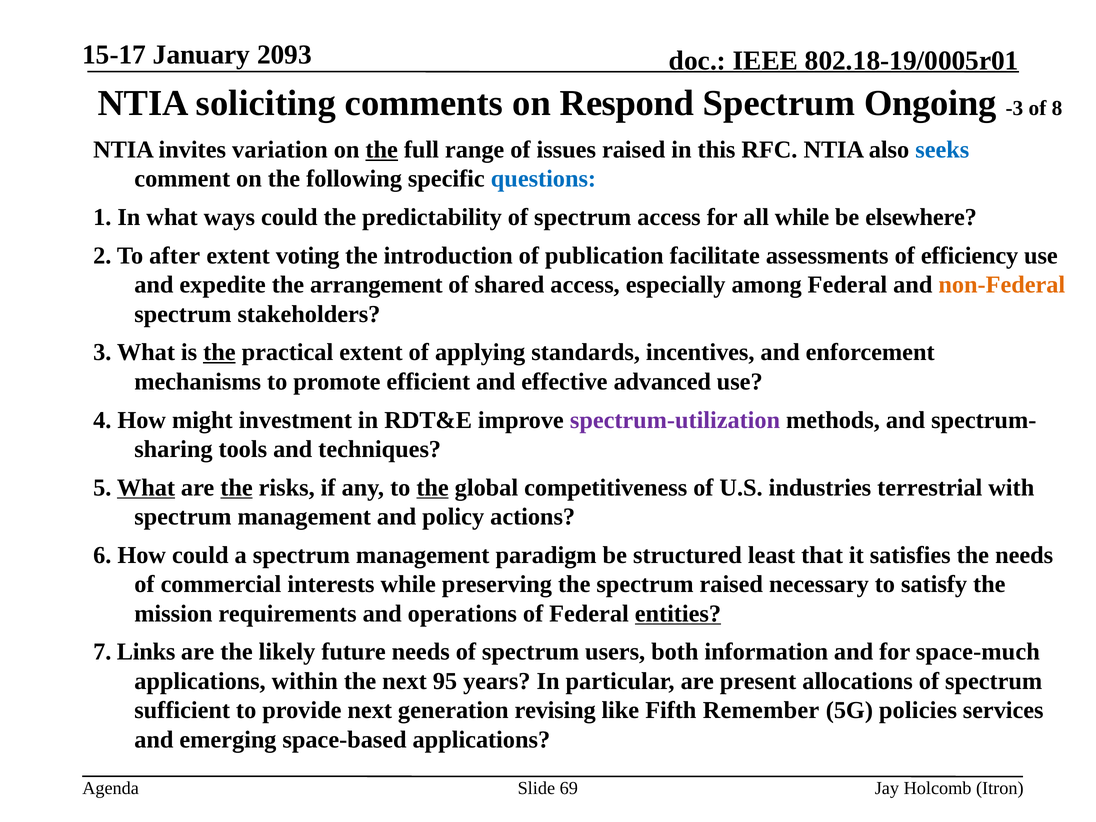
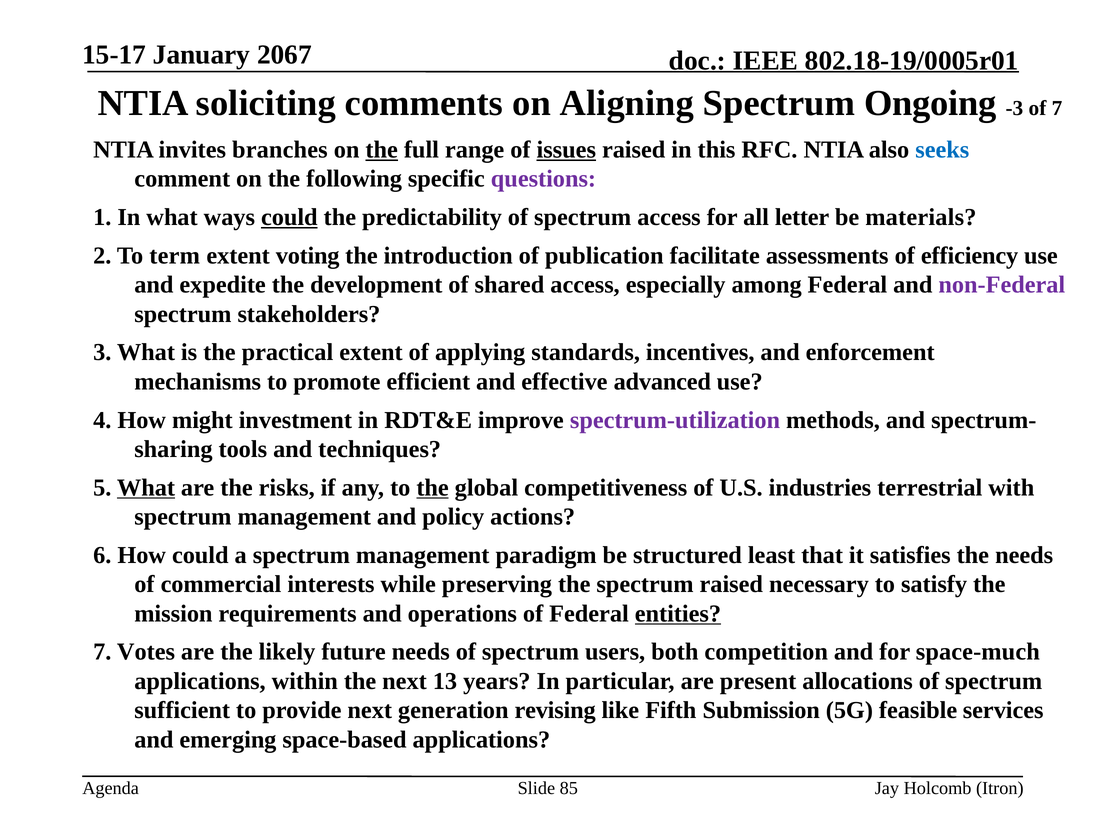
2093: 2093 -> 2067
Respond: Respond -> Aligning
of 8: 8 -> 7
variation: variation -> branches
issues underline: none -> present
questions colour: blue -> purple
could at (289, 217) underline: none -> present
all while: while -> letter
elsewhere: elsewhere -> materials
after: after -> term
arrangement: arrangement -> development
non-Federal colour: orange -> purple
the at (219, 352) underline: present -> none
the at (237, 488) underline: present -> none
Links: Links -> Votes
information: information -> competition
95: 95 -> 13
Remember: Remember -> Submission
policies: policies -> feasible
69: 69 -> 85
